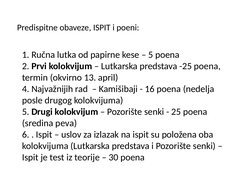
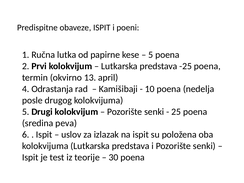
Najvažnijih: Najvažnijih -> Odrastanja
16: 16 -> 10
